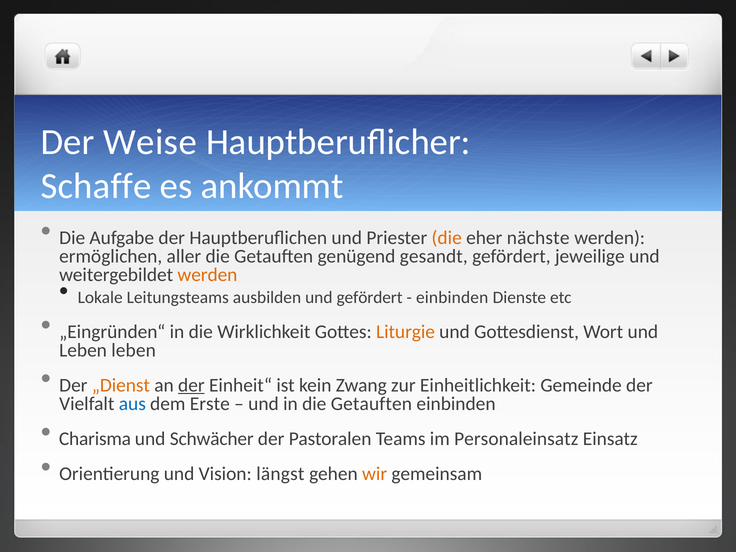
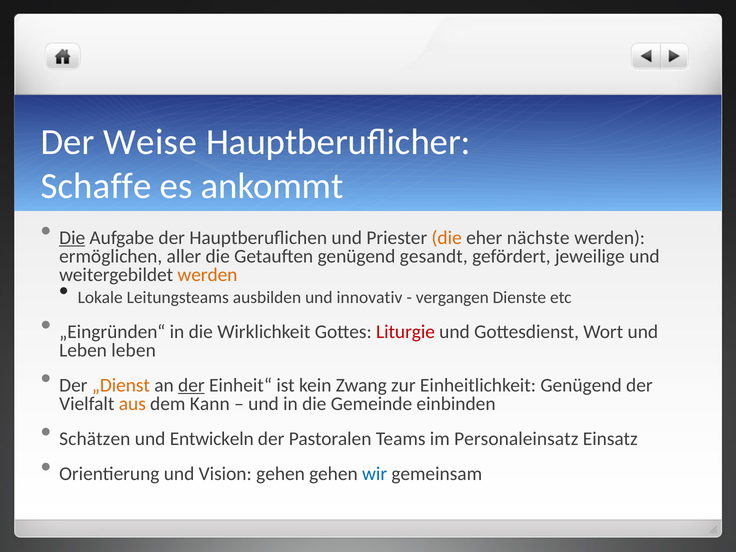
Die at (72, 238) underline: none -> present
und gefördert: gefördert -> innovativ
einbinden at (452, 297): einbinden -> vergangen
Liturgie colour: orange -> red
Einheitlichkeit Gemeinde: Gemeinde -> Genügend
aus colour: blue -> orange
Erste: Erste -> Kann
in die Getauften: Getauften -> Gemeinde
Charisma: Charisma -> Schätzen
Schwächer: Schwächer -> Entwickeln
Vision längst: längst -> gehen
wir colour: orange -> blue
